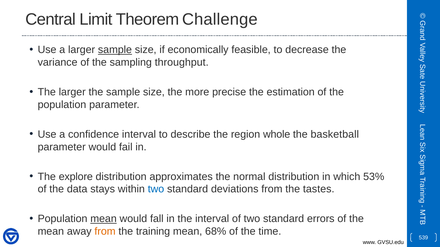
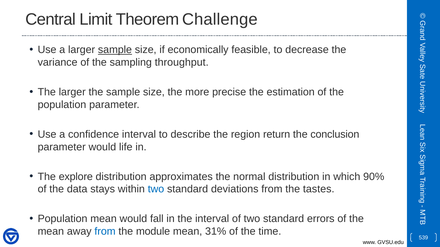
whole: whole -> return
basketball: basketball -> conclusion
fail: fail -> life
53%: 53% -> 90%
mean at (104, 219) underline: present -> none
from at (105, 232) colour: orange -> blue
training: training -> module
68%: 68% -> 31%
